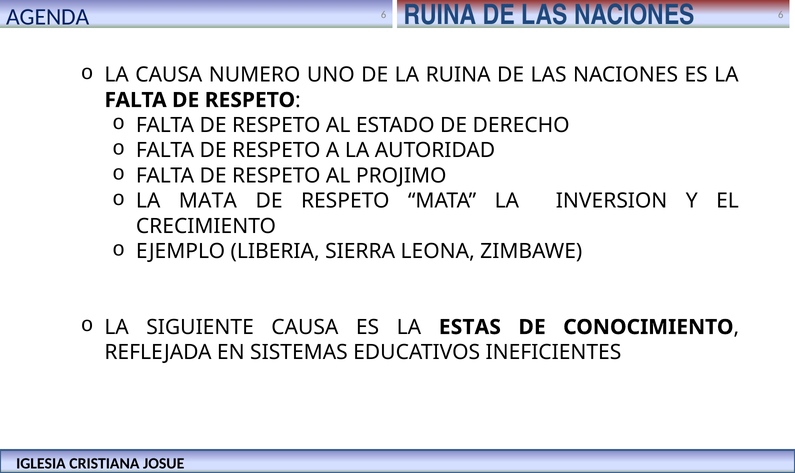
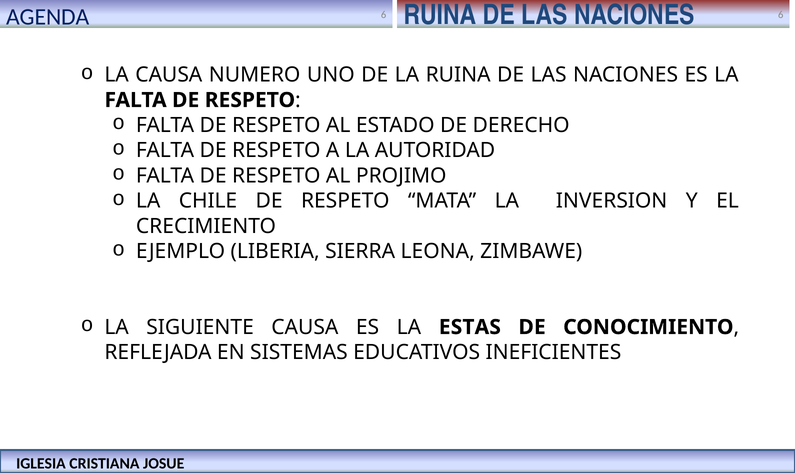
LA MATA: MATA -> CHILE
